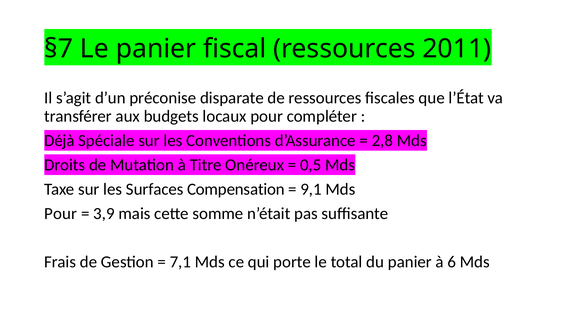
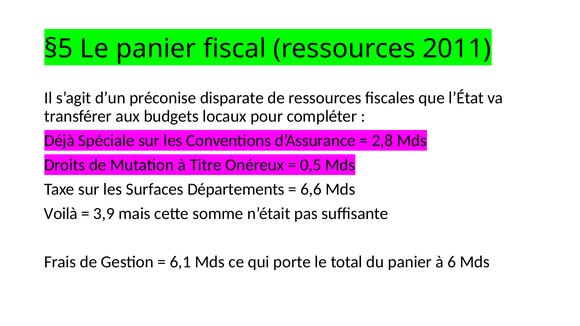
§7: §7 -> §5
Compensation: Compensation -> Départements
9,1: 9,1 -> 6,6
Pour at (61, 214): Pour -> Voilà
7,1: 7,1 -> 6,1
